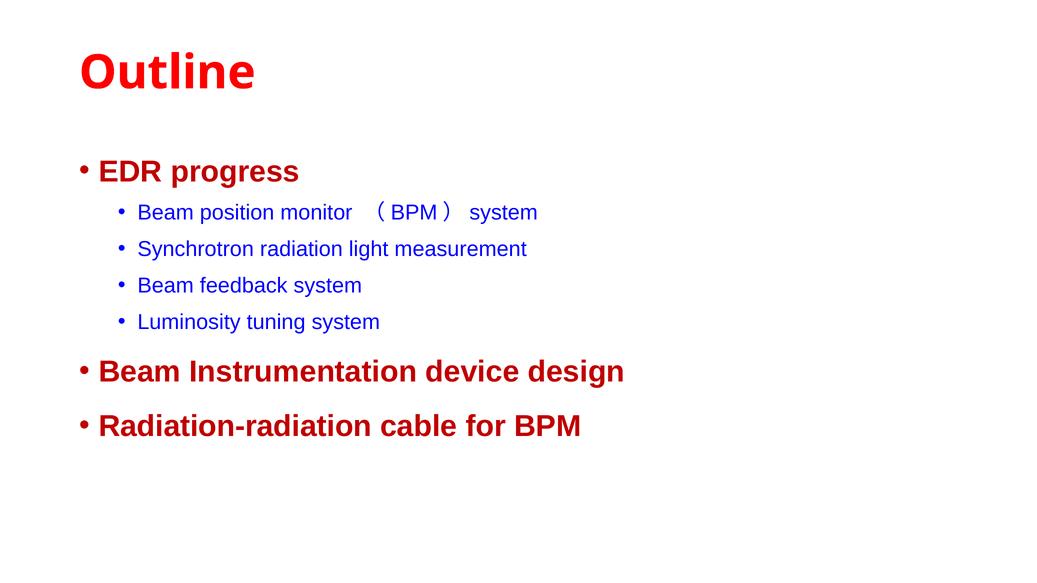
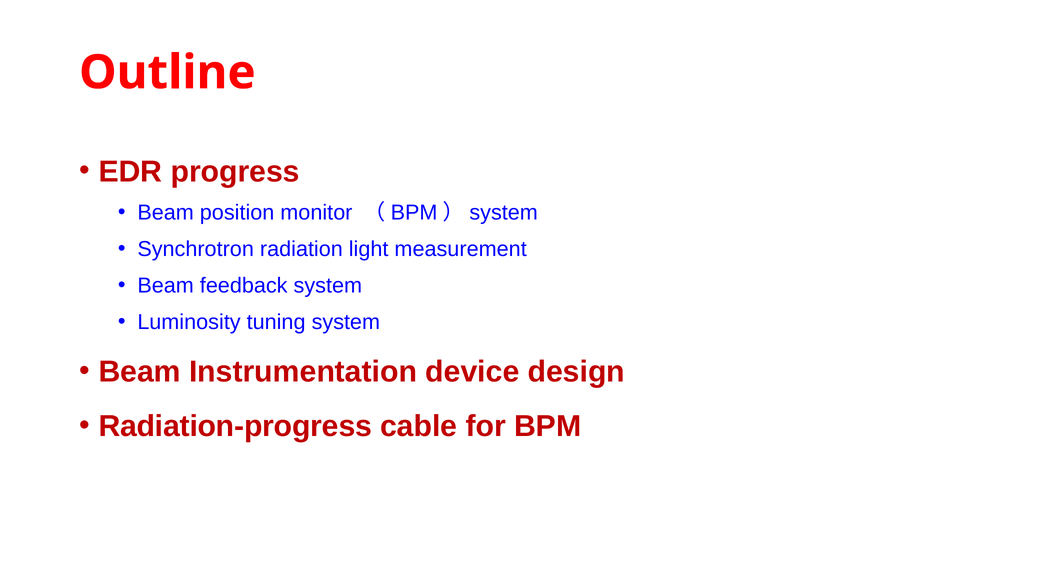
Radiation-radiation: Radiation-radiation -> Radiation-progress
